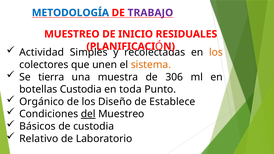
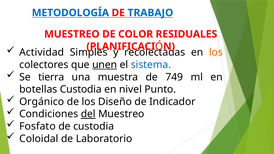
TRABAJO colour: purple -> blue
INICIO: INICIO -> COLOR
unen underline: none -> present
sistema colour: orange -> blue
306: 306 -> 749
toda: toda -> nivel
Establece: Establece -> Indicador
Básicos: Básicos -> Fosfato
Relativo: Relativo -> Coloidal
